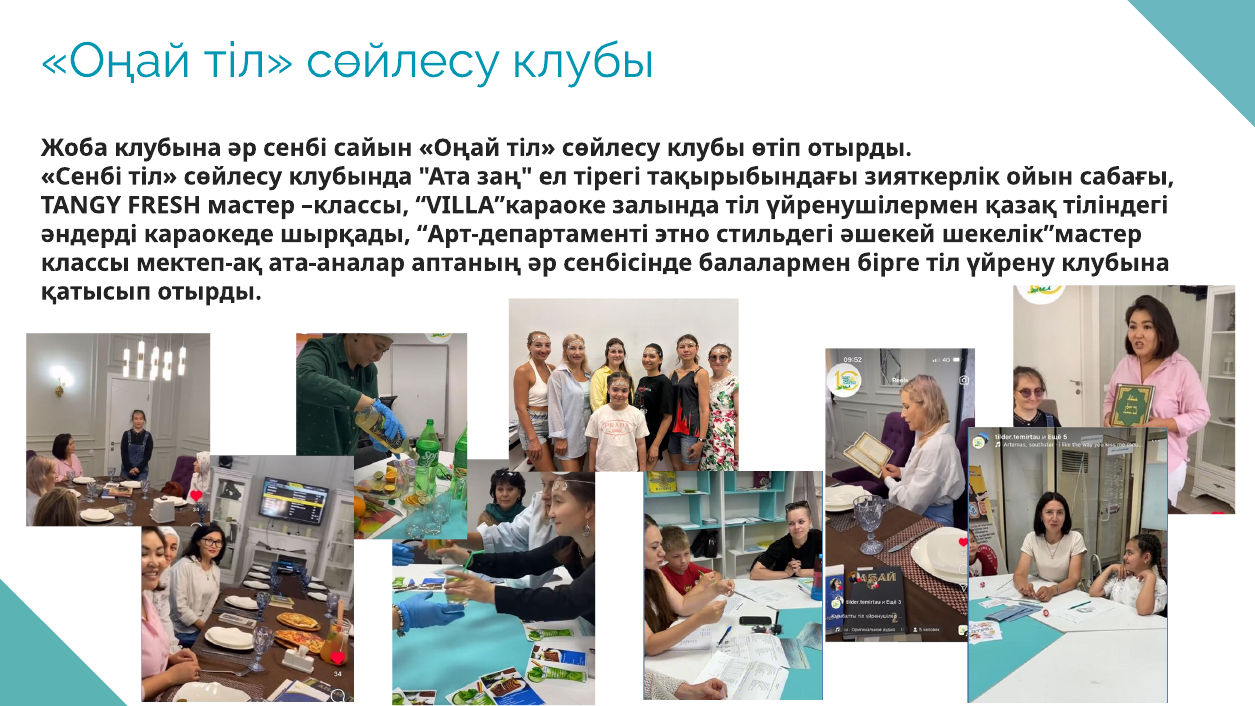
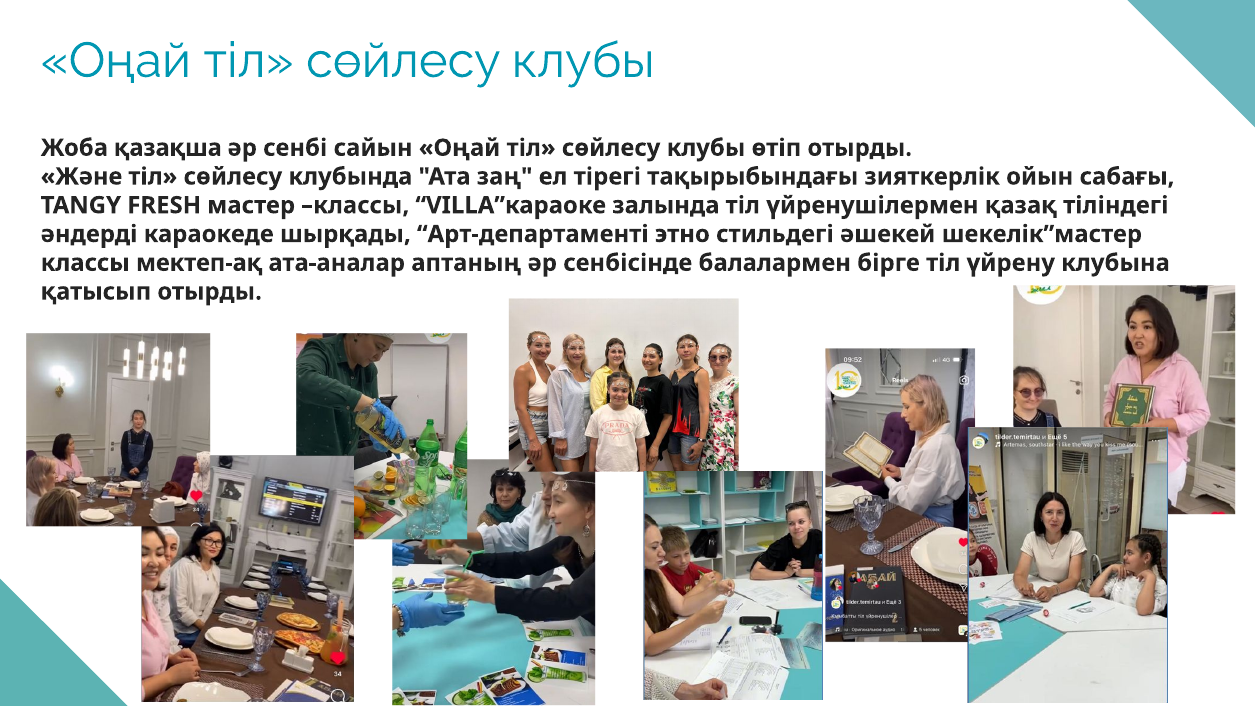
Жоба клубына: клубына -> қазақша
Сенбі at (81, 177): Сенбі -> Және
